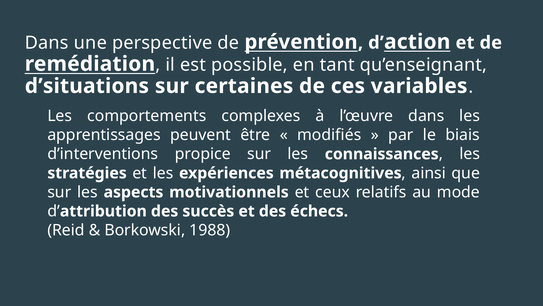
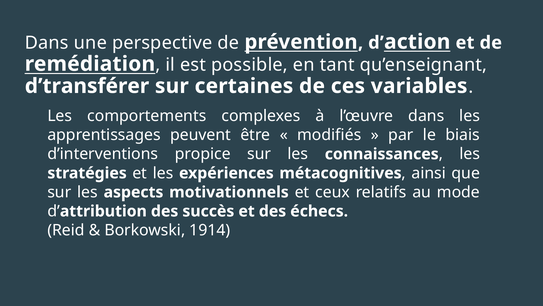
d’situations: d’situations -> d’transférer
1988: 1988 -> 1914
